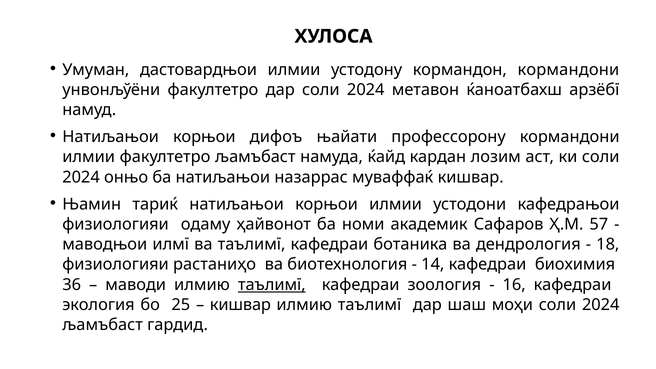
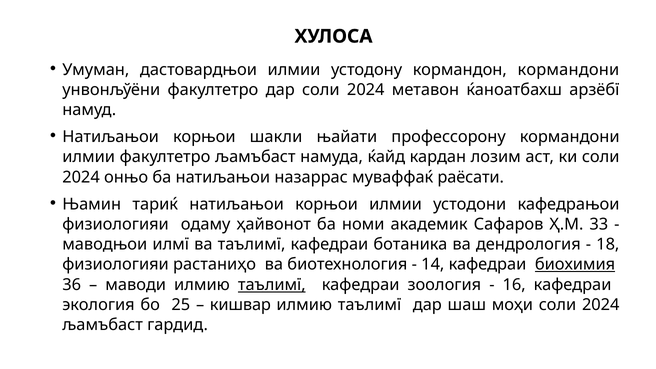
дифоъ: дифоъ -> шакли
муваффаќ кишвар: кишвар -> раёсати
57: 57 -> 33
биохимия underline: none -> present
